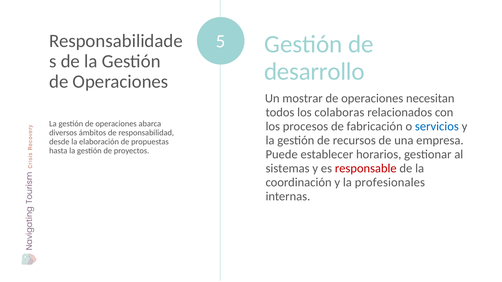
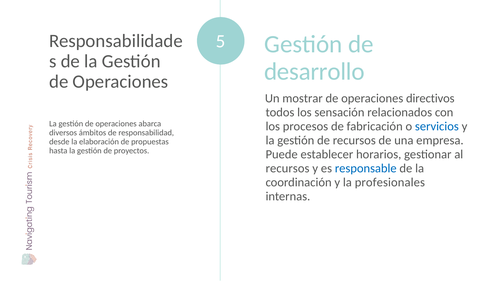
necesitan: necesitan -> directivos
colaboras: colaboras -> sensación
sistemas at (288, 169): sistemas -> recursos
responsable colour: red -> blue
